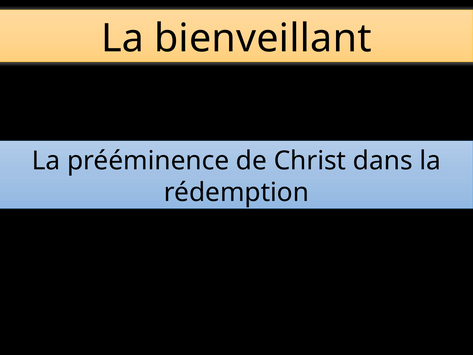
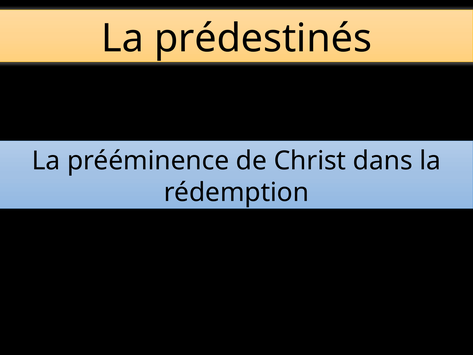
bienveillant: bienveillant -> prédestinés
